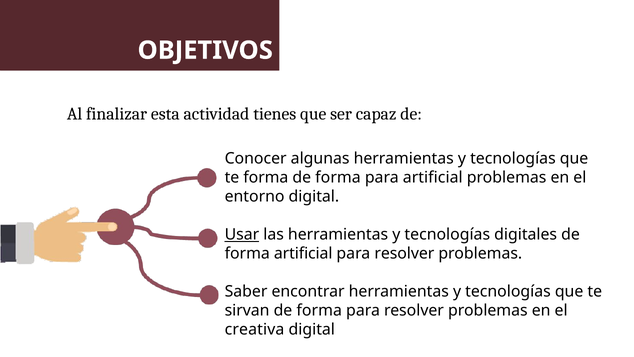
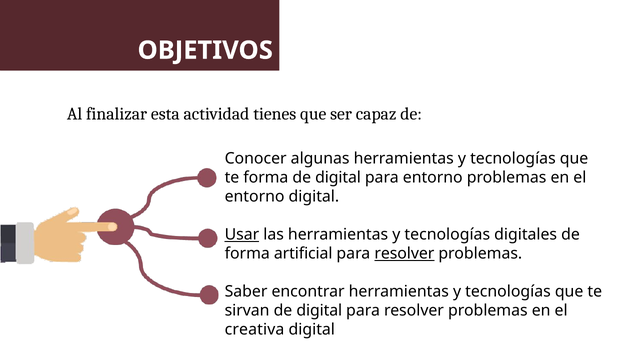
forma at (338, 177): forma -> digital
para artificial: artificial -> entorno
resolver at (404, 253) underline: none -> present
sirvan de forma: forma -> digital
